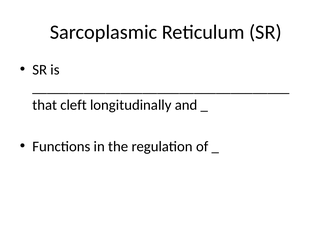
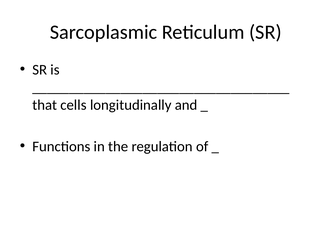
cleft: cleft -> cells
